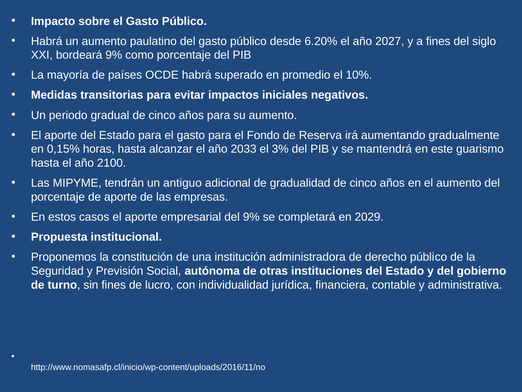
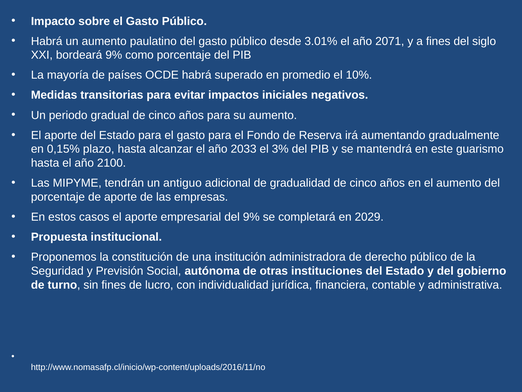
6.20%: 6.20% -> 3.01%
2027: 2027 -> 2071
horas: horas -> plazo
